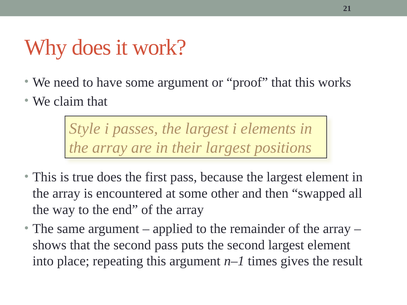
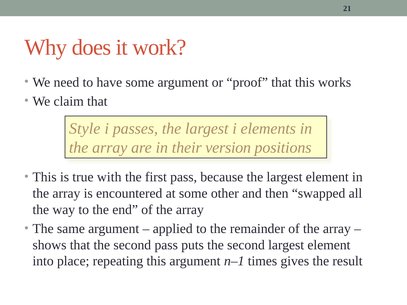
their largest: largest -> version
true does: does -> with
